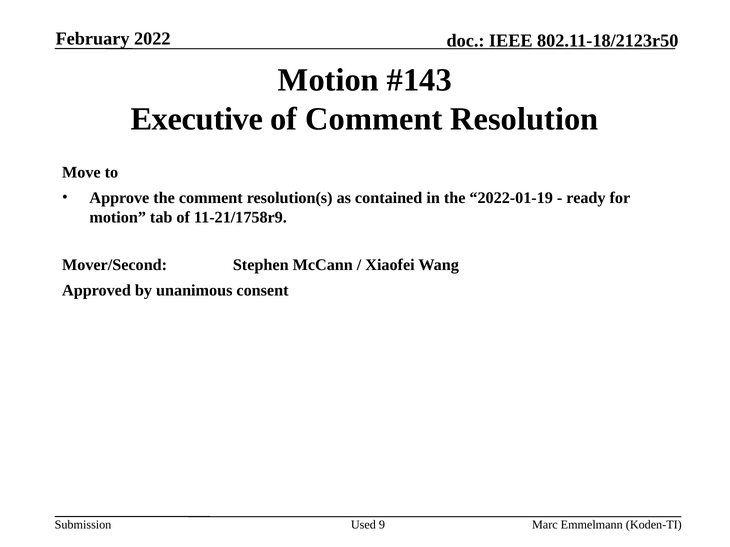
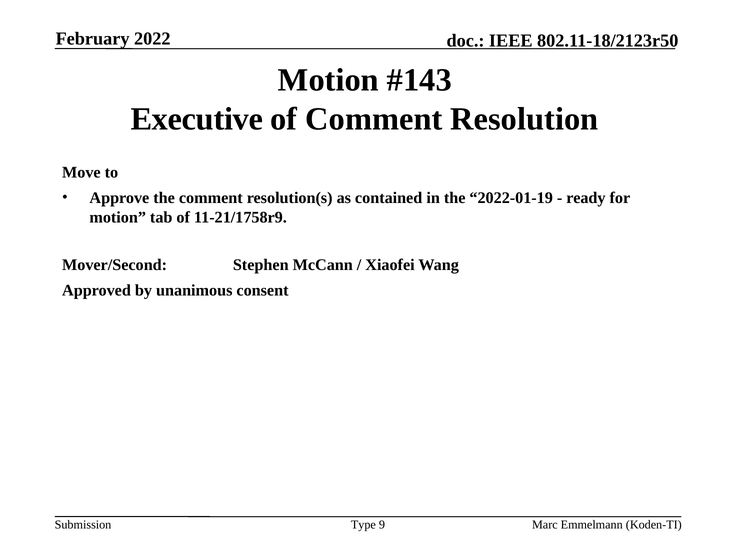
Used: Used -> Type
